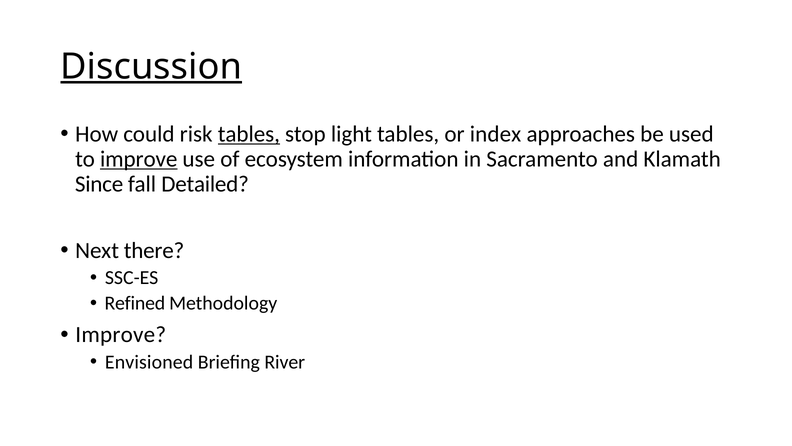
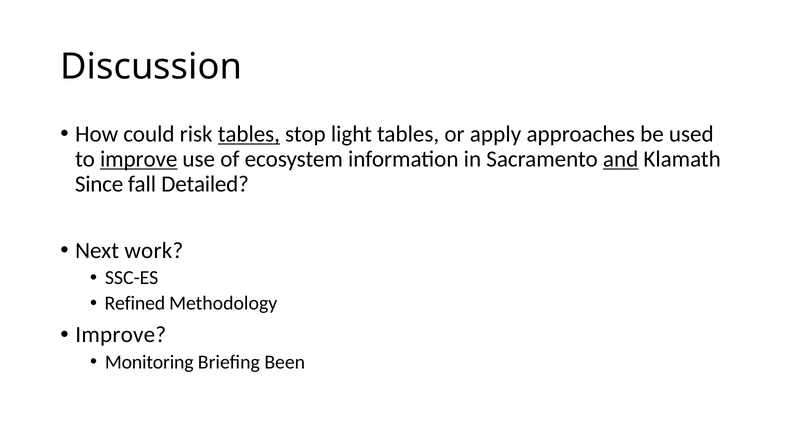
Discussion underline: present -> none
index: index -> apply
and underline: none -> present
there: there -> work
Envisioned: Envisioned -> Monitoring
River: River -> Been
